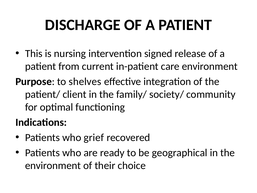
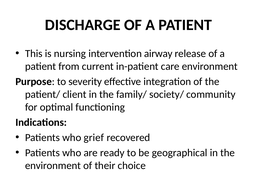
signed: signed -> airway
shelves: shelves -> severity
